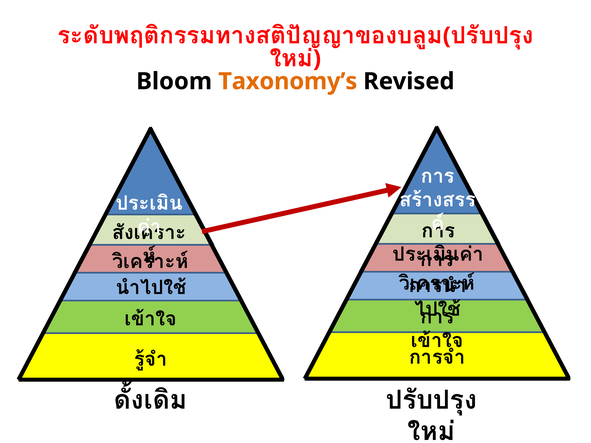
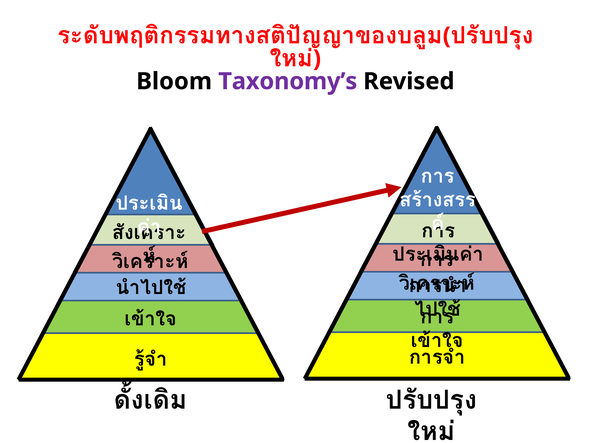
Taxonomy’s colour: orange -> purple
